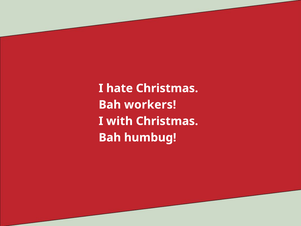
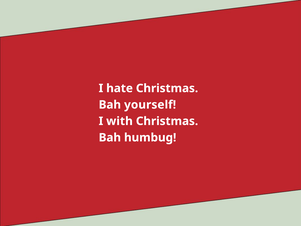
workers: workers -> yourself
